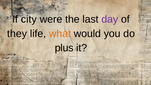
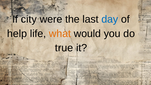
day colour: purple -> blue
they: they -> help
plus: plus -> true
